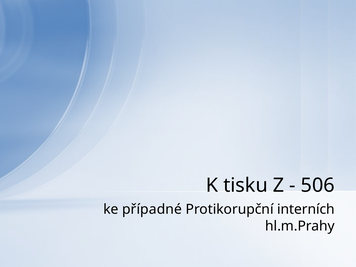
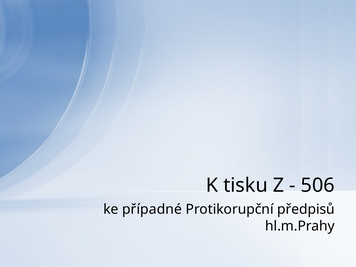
interních: interních -> předpisů
